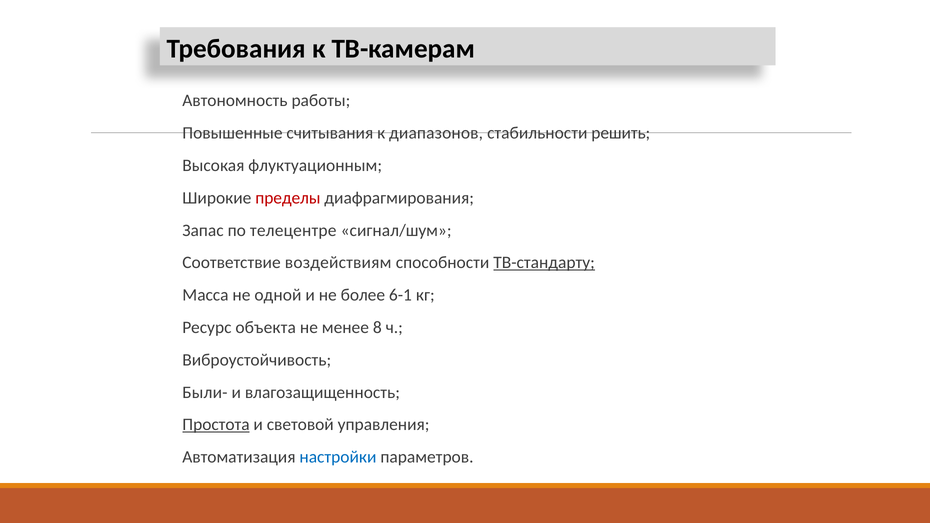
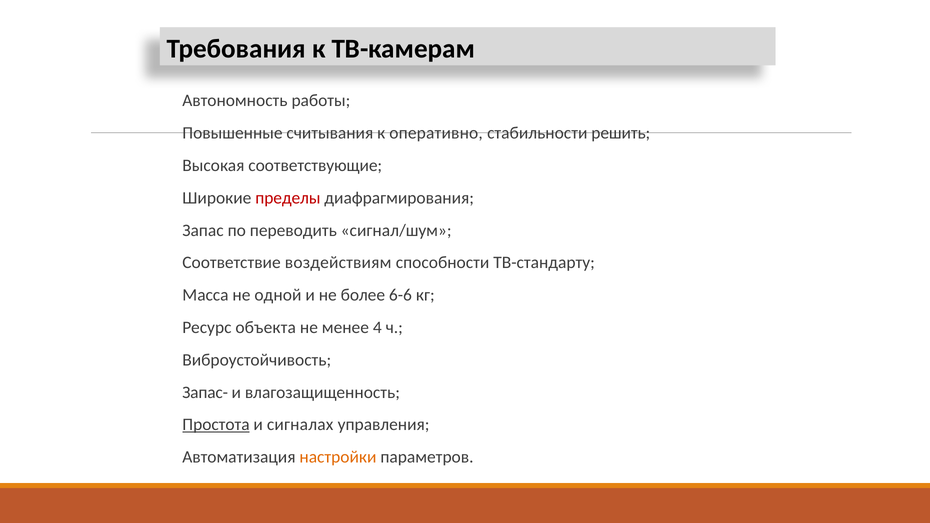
диапазонов: диапазонов -> оперативно
флуктуационным: флуктуационным -> соответствующие
телецентре: телецентре -> переводить
ТВ-стандарту underline: present -> none
6-1: 6-1 -> 6-6
8: 8 -> 4
Были-: Были- -> Запас-
световой: световой -> сигналах
настройки colour: blue -> orange
